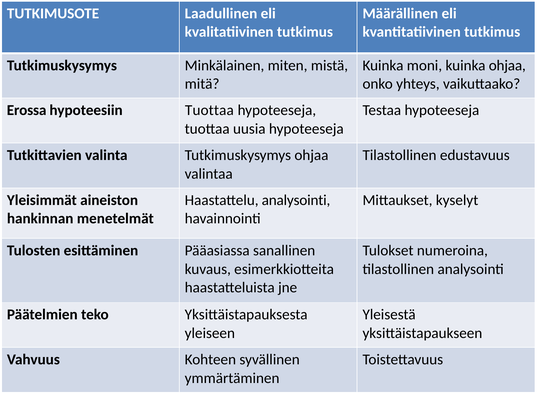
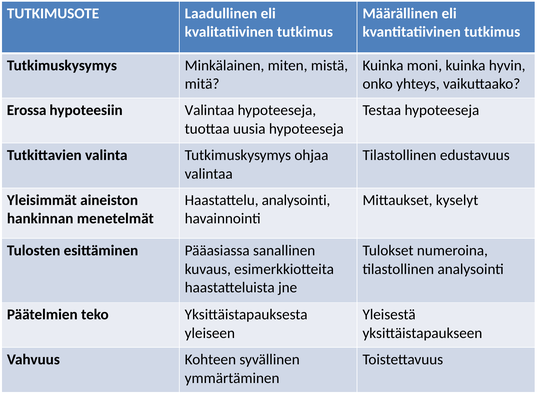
kuinka ohjaa: ohjaa -> hyvin
hypoteesiin Tuottaa: Tuottaa -> Valintaa
